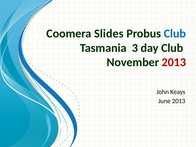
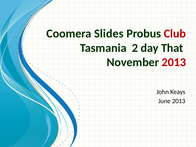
Club at (175, 34) colour: blue -> red
3: 3 -> 2
day Club: Club -> That
